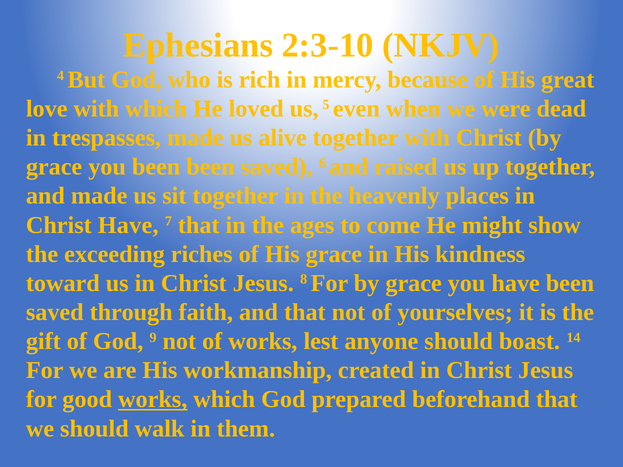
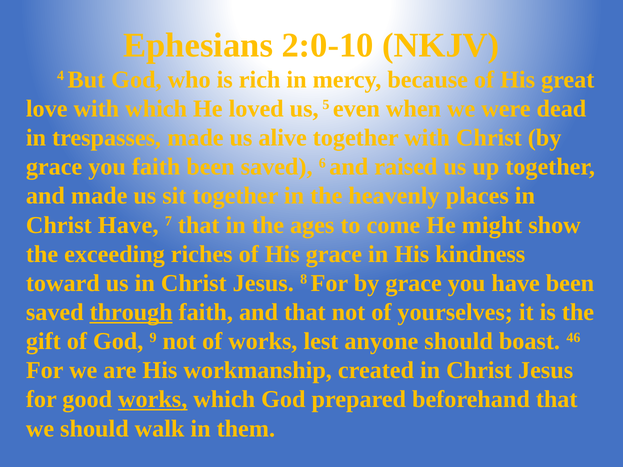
2:3-10: 2:3-10 -> 2:0-10
you been: been -> faith
through underline: none -> present
14: 14 -> 46
